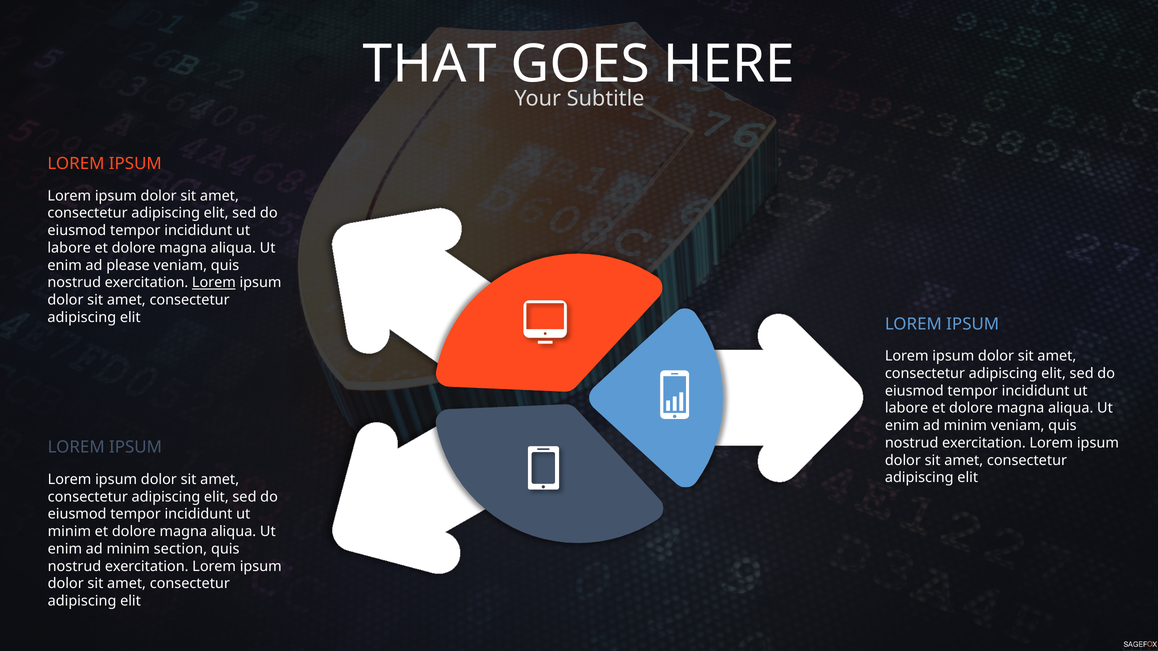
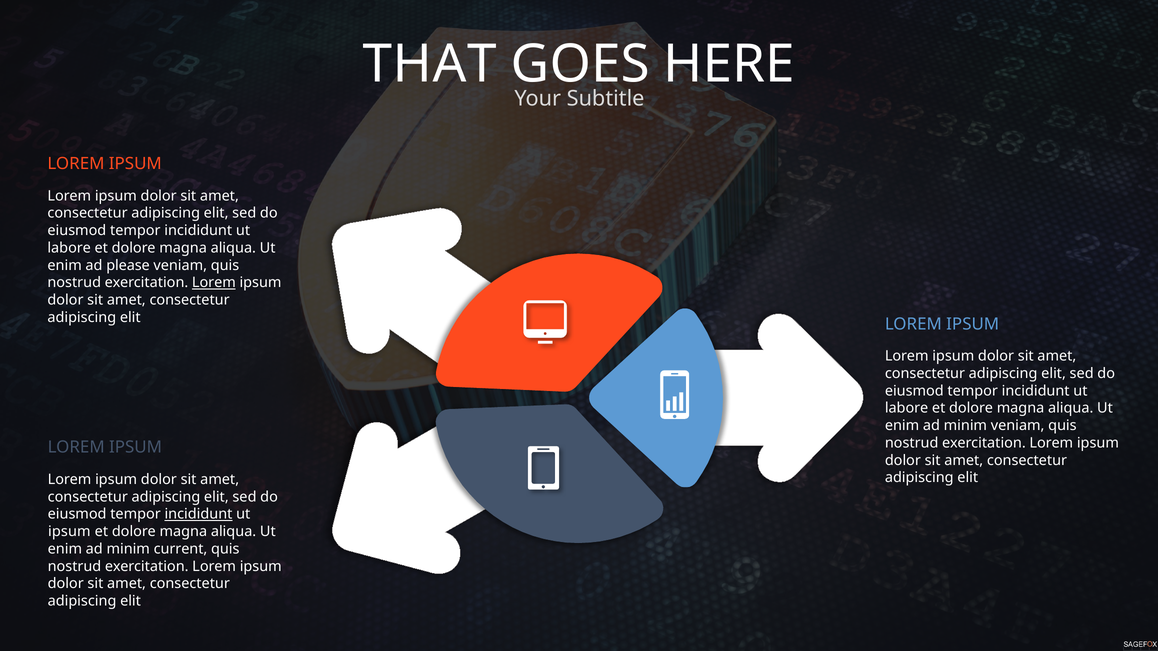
incididunt at (198, 515) underline: none -> present
minim at (69, 532): minim -> ipsum
section: section -> current
